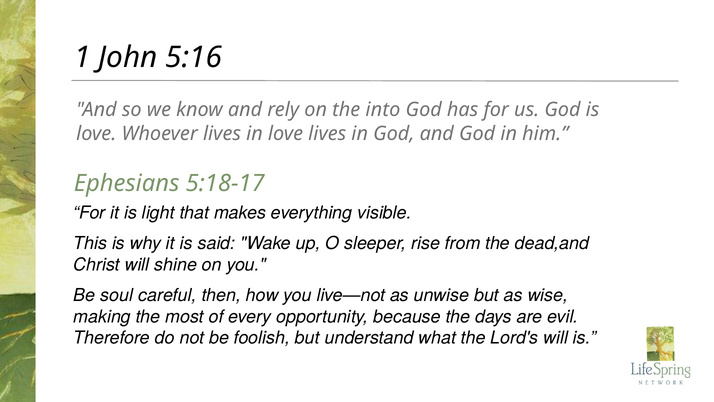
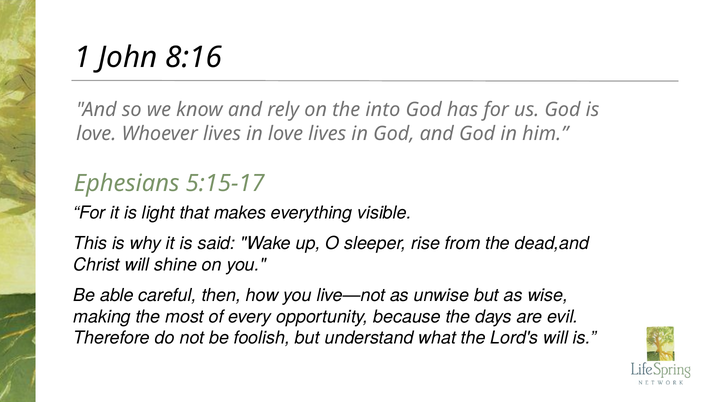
5:16: 5:16 -> 8:16
5:18-17: 5:18-17 -> 5:15-17
soul: soul -> able
